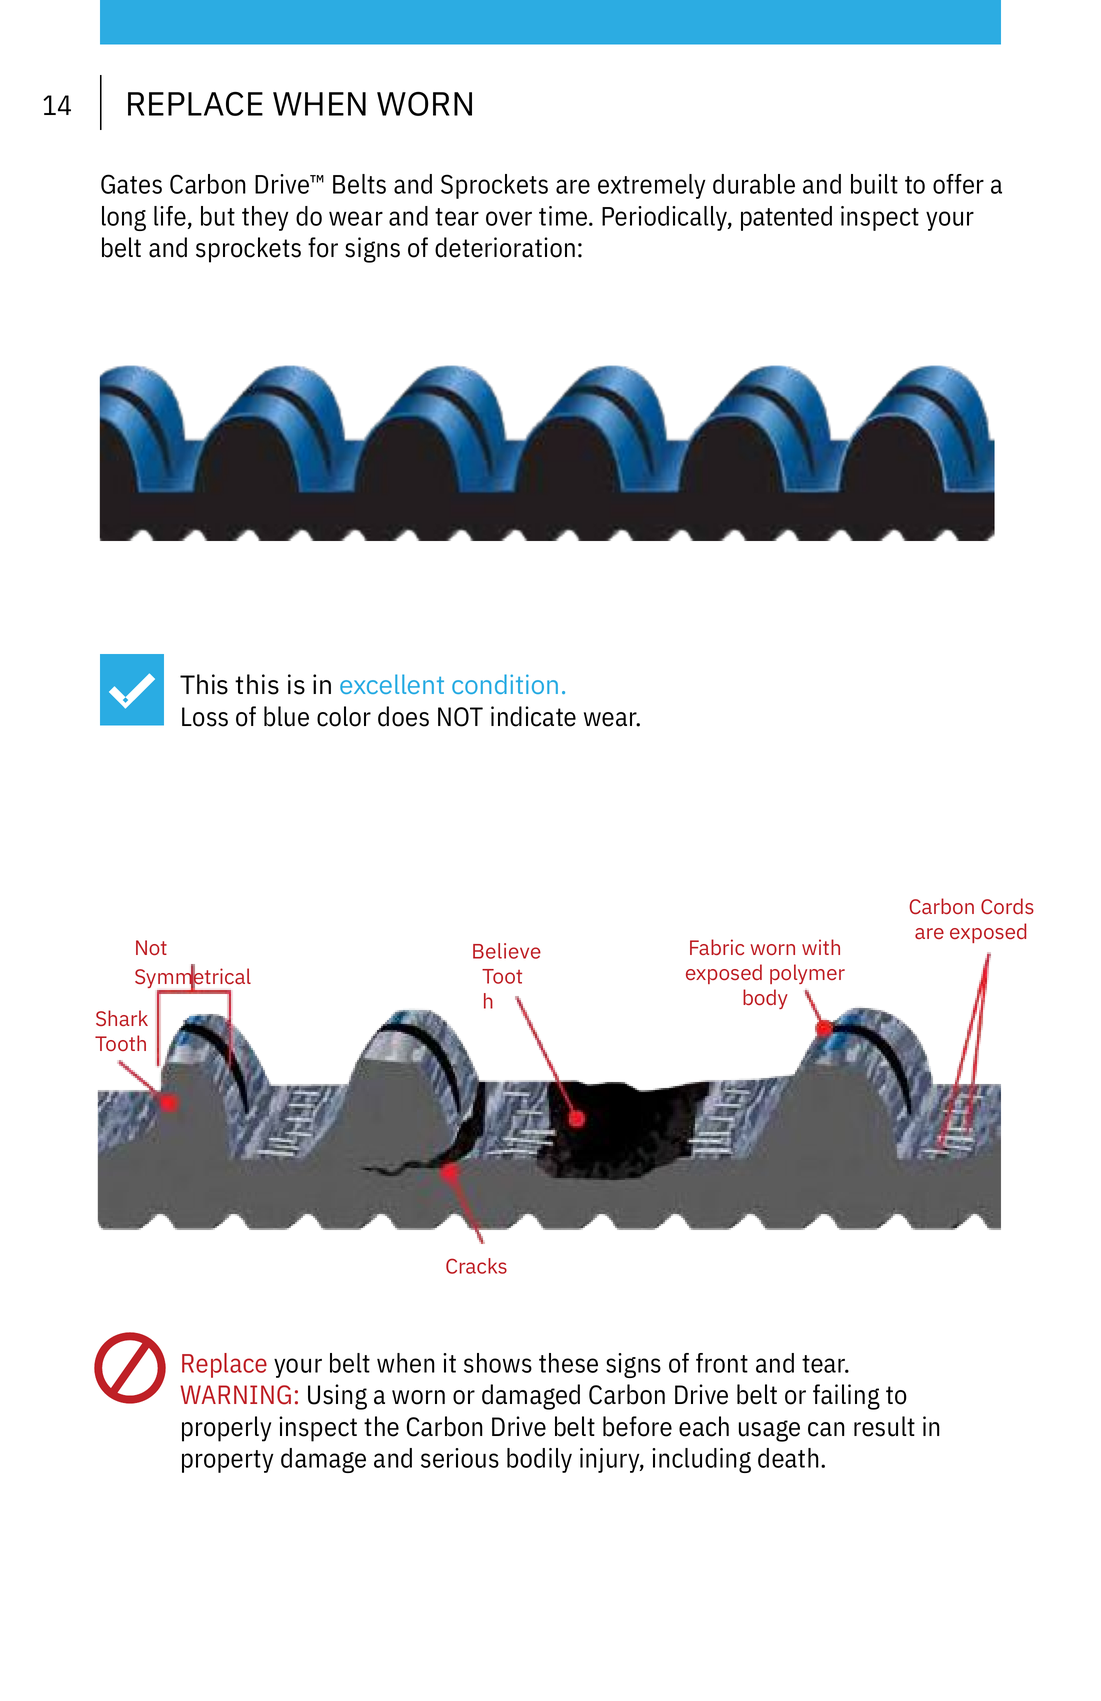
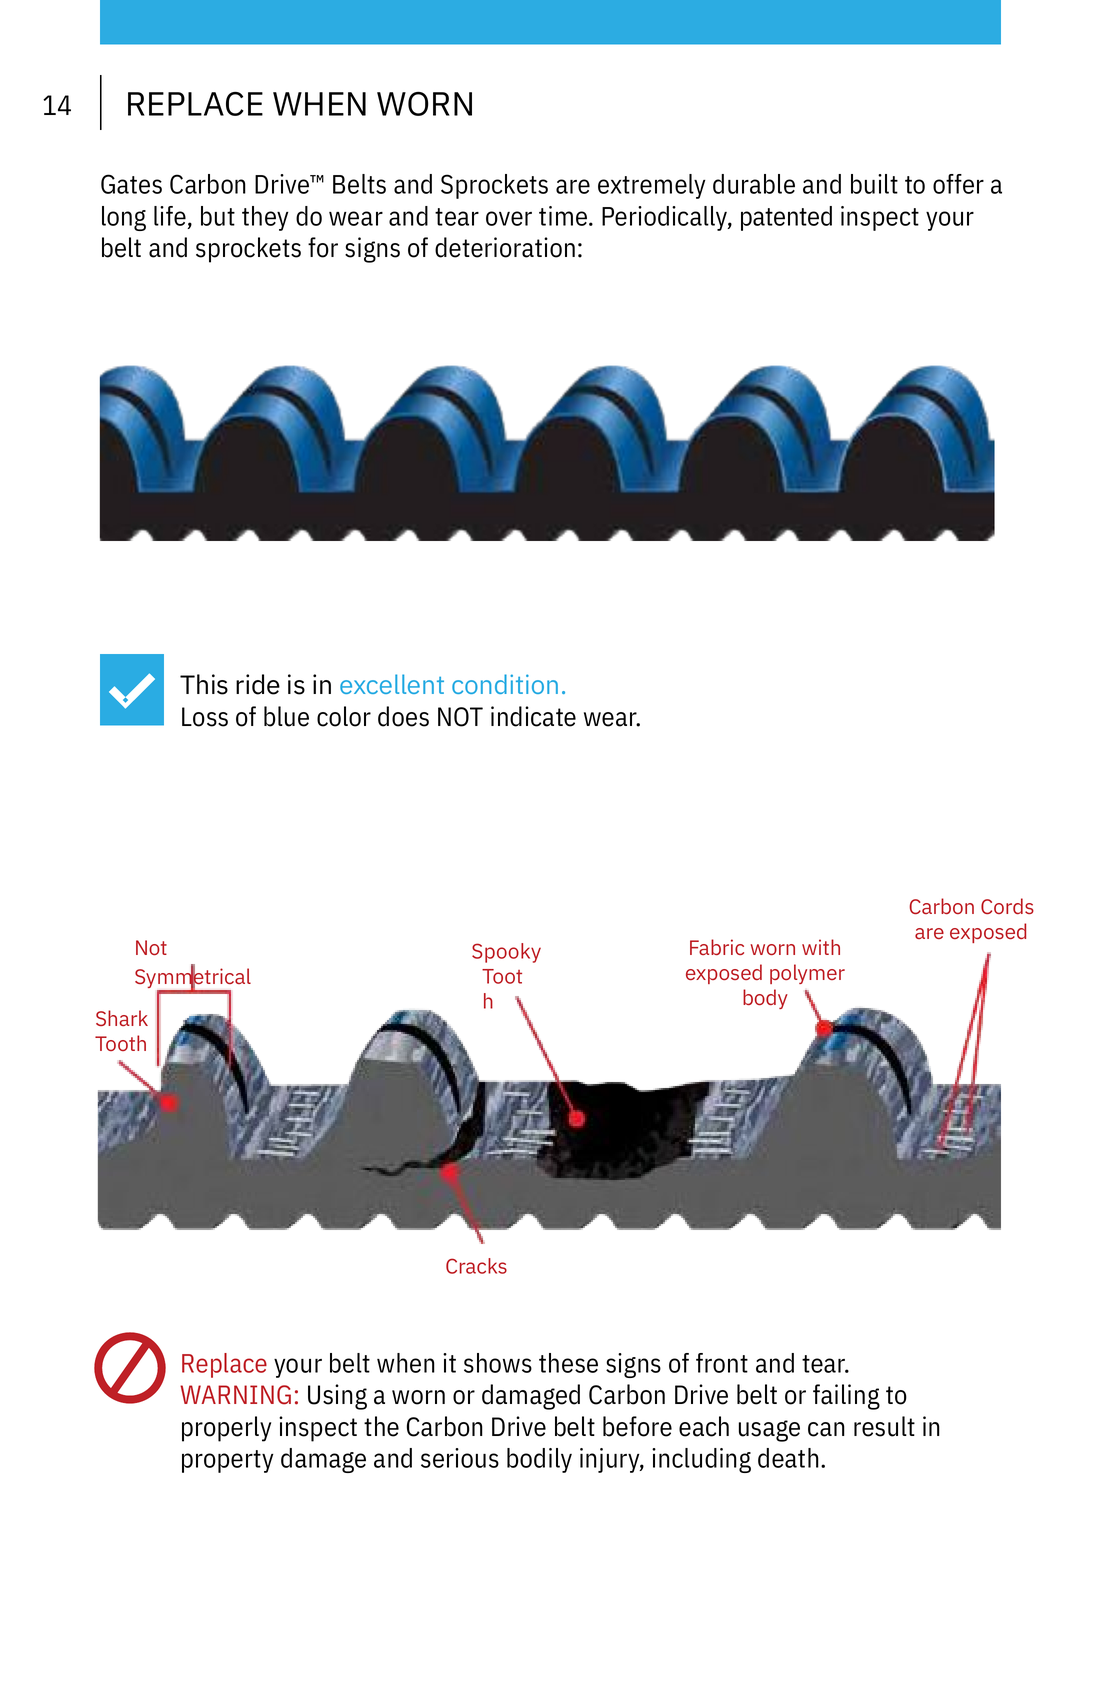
This this: this -> ride
Believe: Believe -> Spooky
